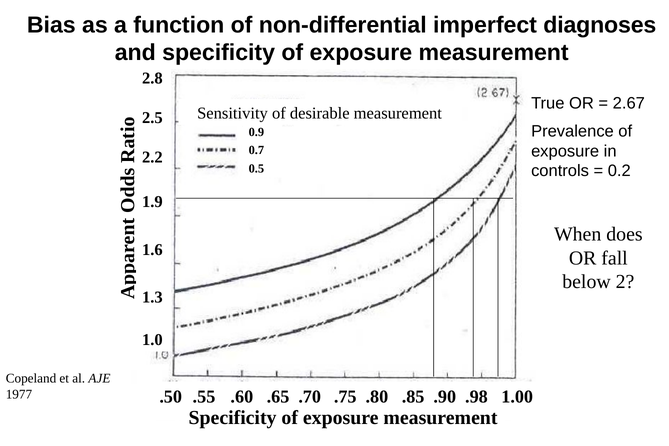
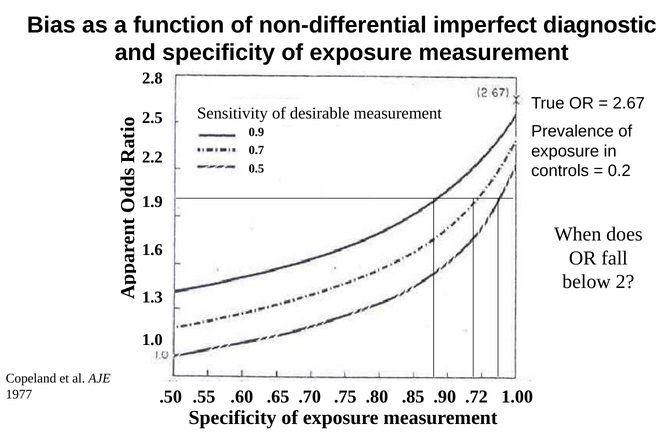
diagnoses: diagnoses -> diagnostic
.98: .98 -> .72
